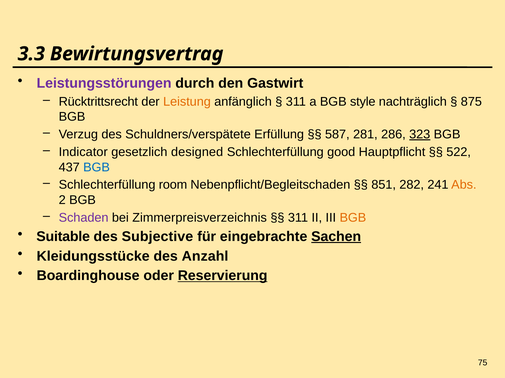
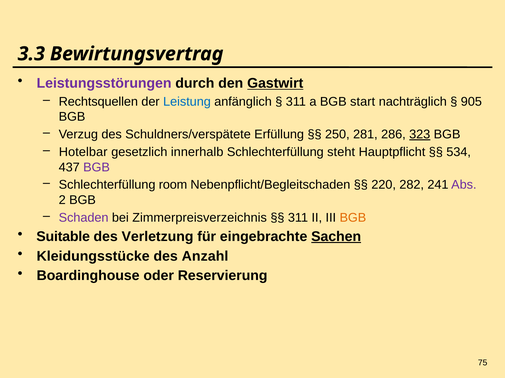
Gastwirt underline: none -> present
Rücktrittsrecht: Rücktrittsrecht -> Rechtsquellen
Leistung colour: orange -> blue
style: style -> start
875: 875 -> 905
587: 587 -> 250
Indicator: Indicator -> Hotelbar
designed: designed -> innerhalb
good: good -> steht
522: 522 -> 534
BGB at (97, 168) colour: blue -> purple
851: 851 -> 220
Abs colour: orange -> purple
Subjective: Subjective -> Verletzung
Reservierung underline: present -> none
